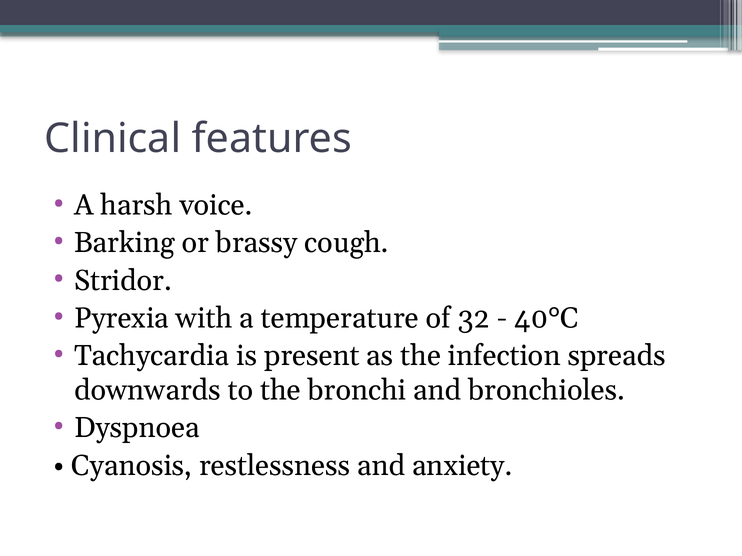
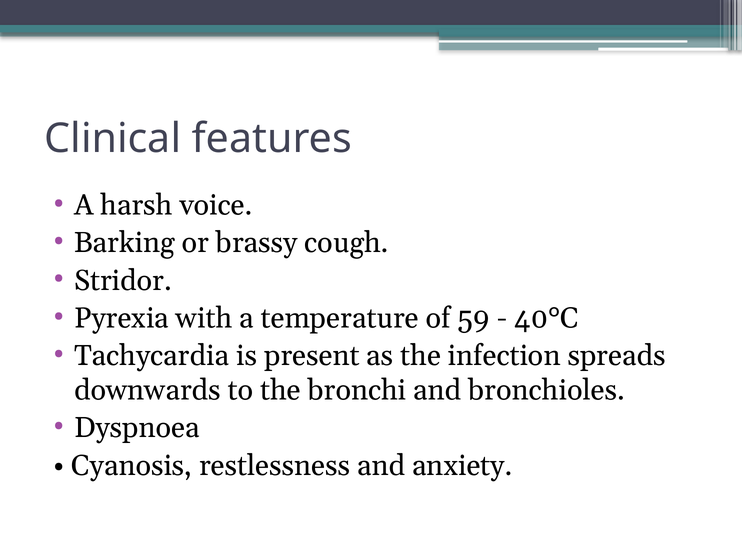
32: 32 -> 59
